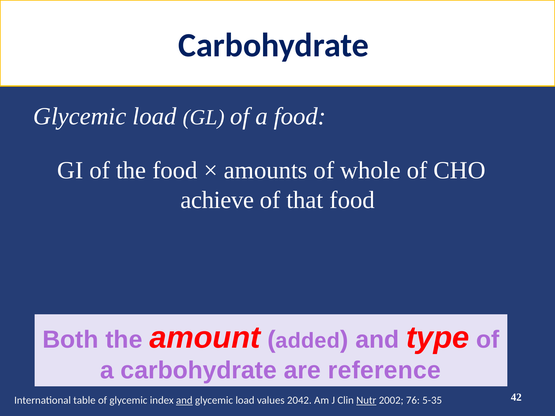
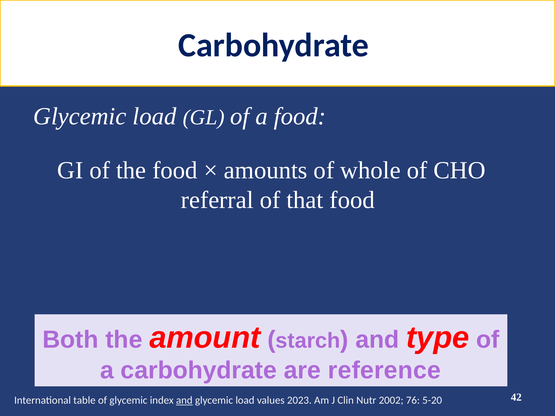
achieve: achieve -> referral
added: added -> starch
2042: 2042 -> 2023
Nutr underline: present -> none
5-35: 5-35 -> 5-20
